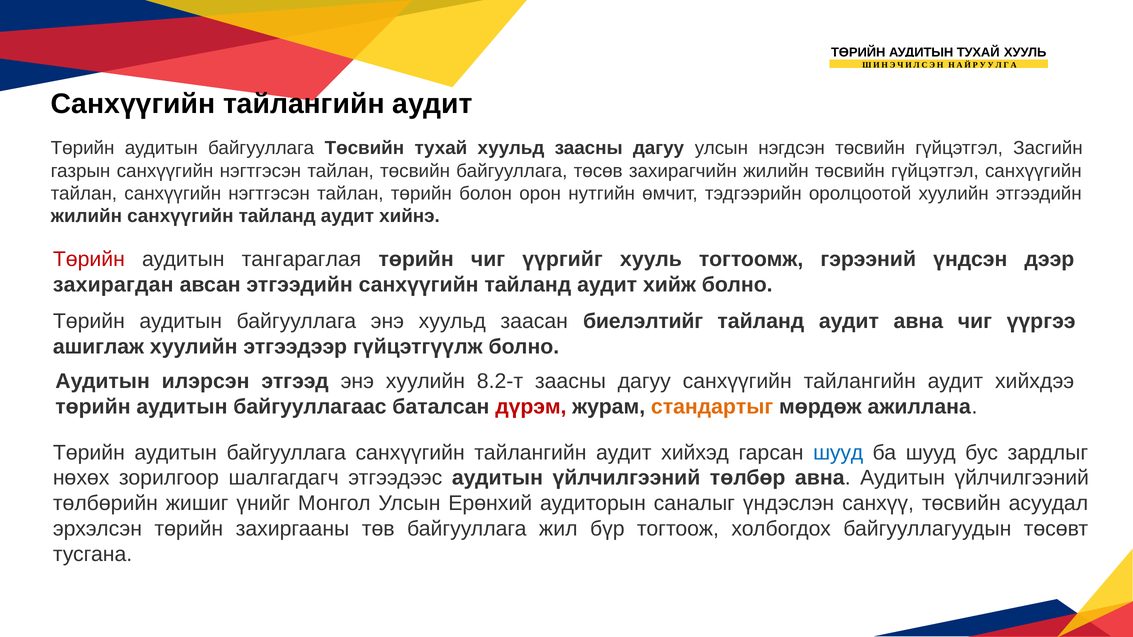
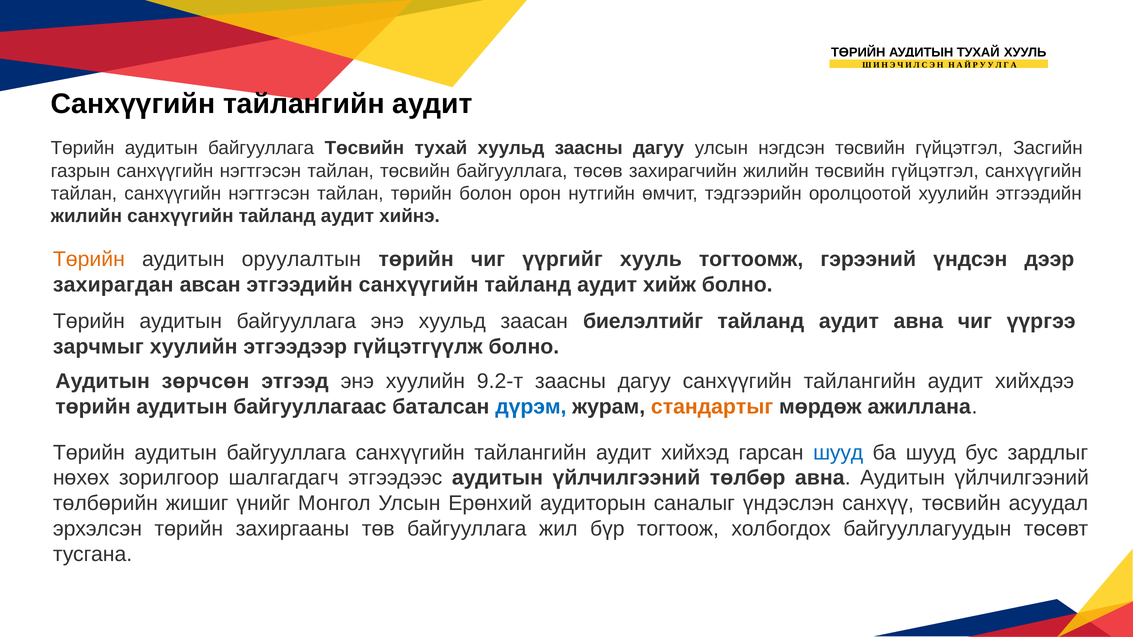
Төрийн at (89, 260) colour: red -> orange
тангараглая: тангараглая -> оруулалтын
ашиглаж: ашиглаж -> зарчмыг
илэрсэн: илэрсэн -> зөрчсөн
8.2-т: 8.2-т -> 9.2-т
дүрэм colour: red -> blue
